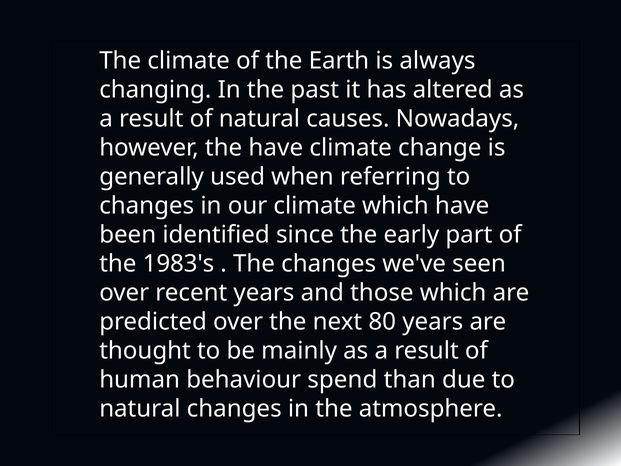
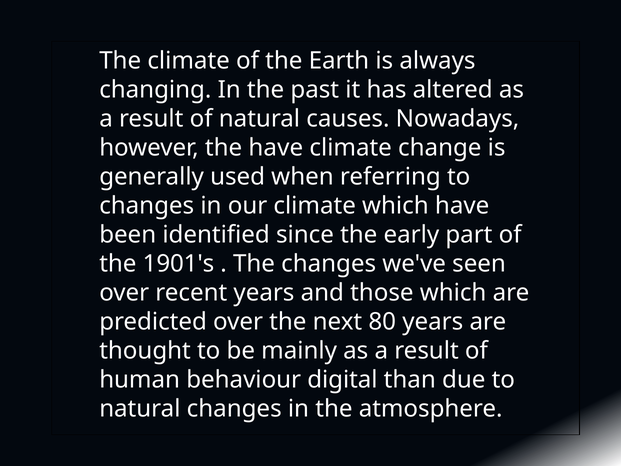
1983's: 1983's -> 1901's
spend: spend -> digital
